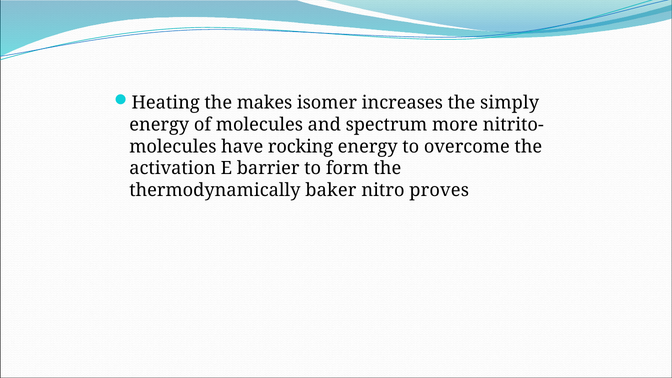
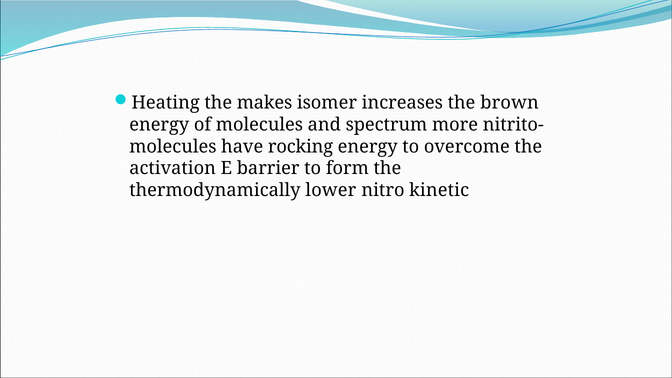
simply: simply -> brown
baker: baker -> lower
proves: proves -> kinetic
